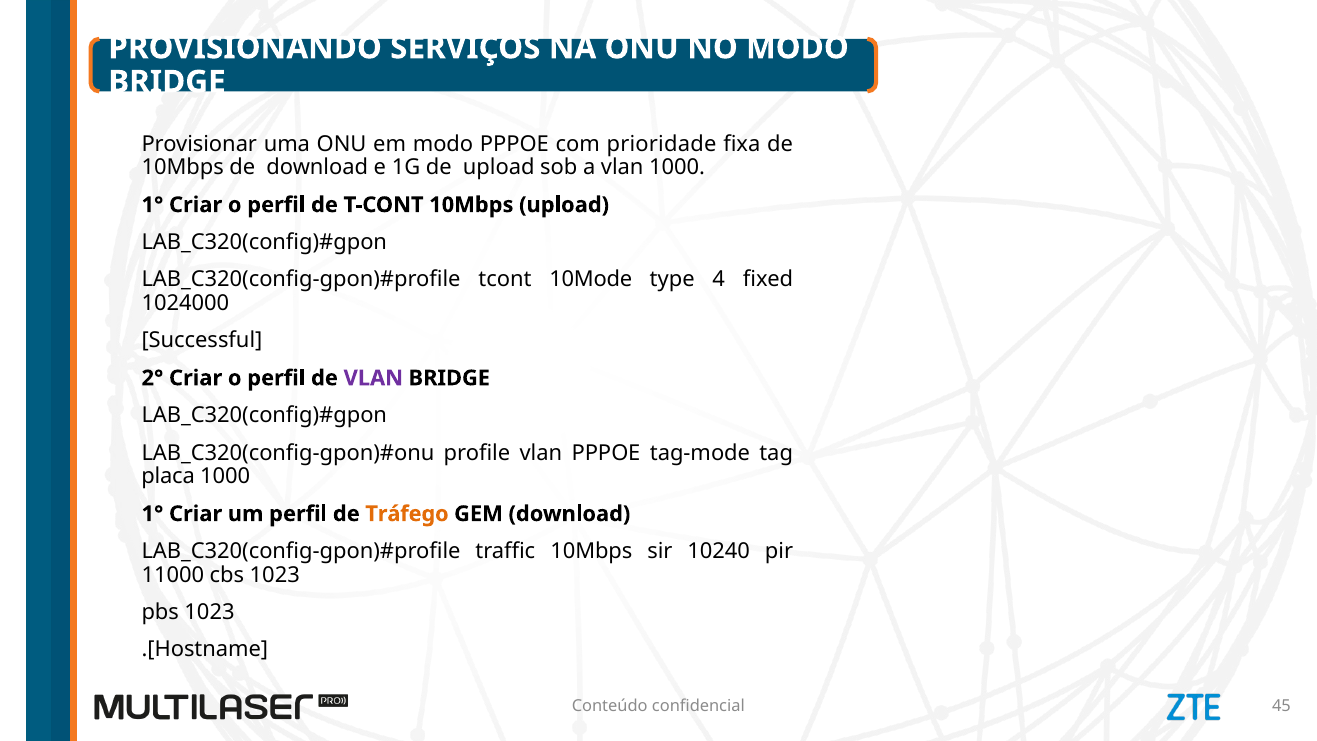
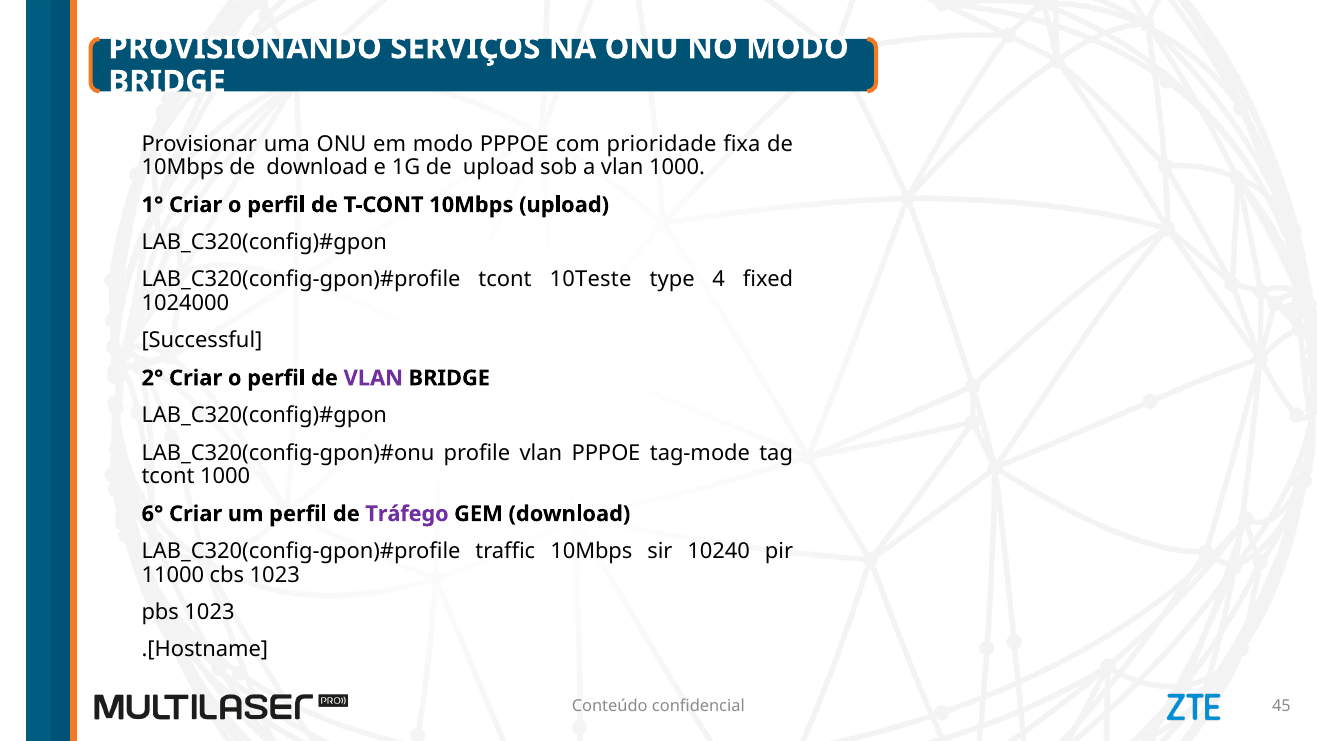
10Mode: 10Mode -> 10Teste
placa at (168, 476): placa -> tcont
1° at (152, 514): 1° -> 6°
Tráfego colour: orange -> purple
